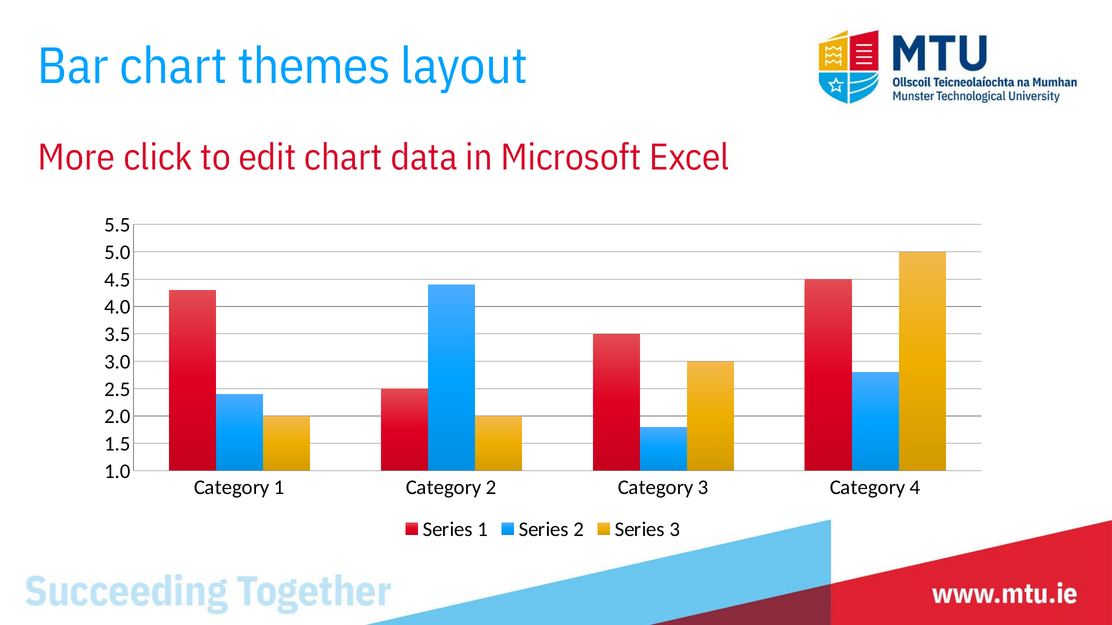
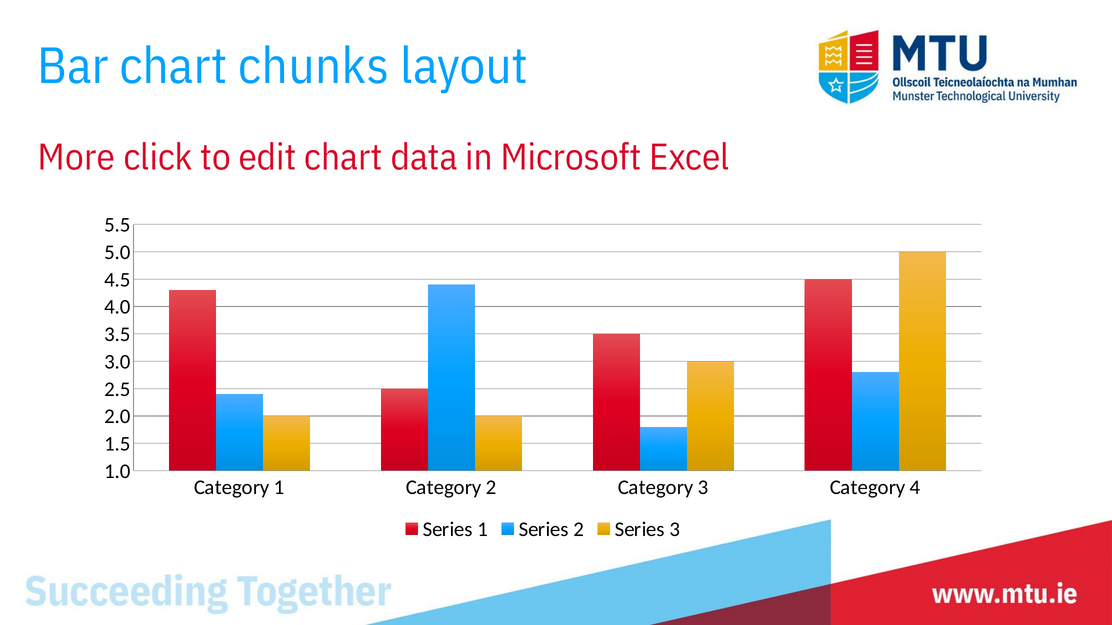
themes: themes -> chunks
